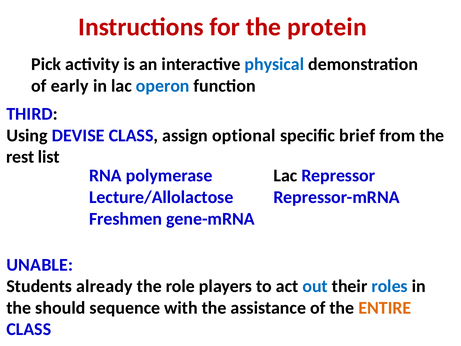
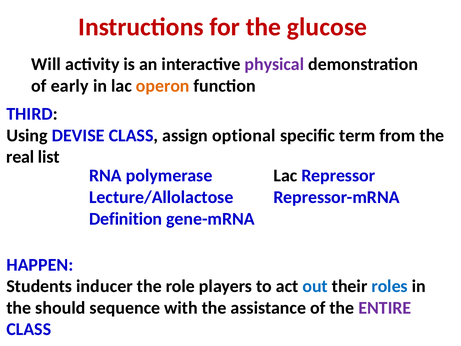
protein: protein -> glucose
Pick: Pick -> Will
physical colour: blue -> purple
operon colour: blue -> orange
brief: brief -> term
rest: rest -> real
Freshmen: Freshmen -> Definition
UNABLE: UNABLE -> HAPPEN
already: already -> inducer
ENTIRE colour: orange -> purple
